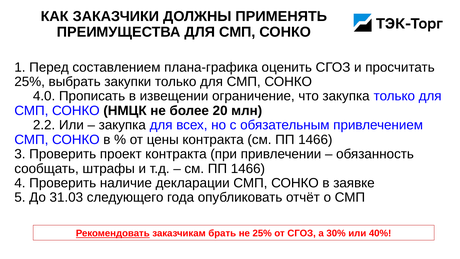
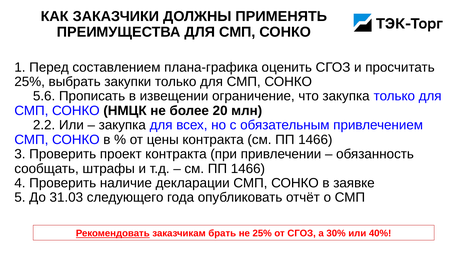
4.0: 4.0 -> 5.6
